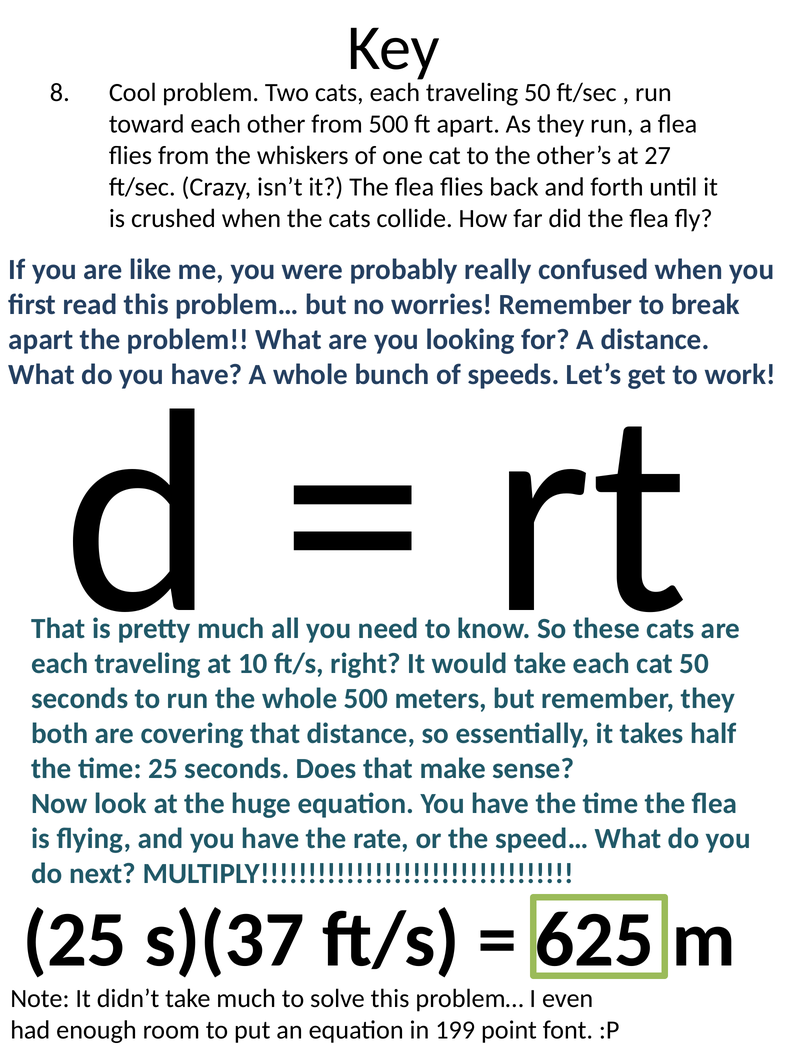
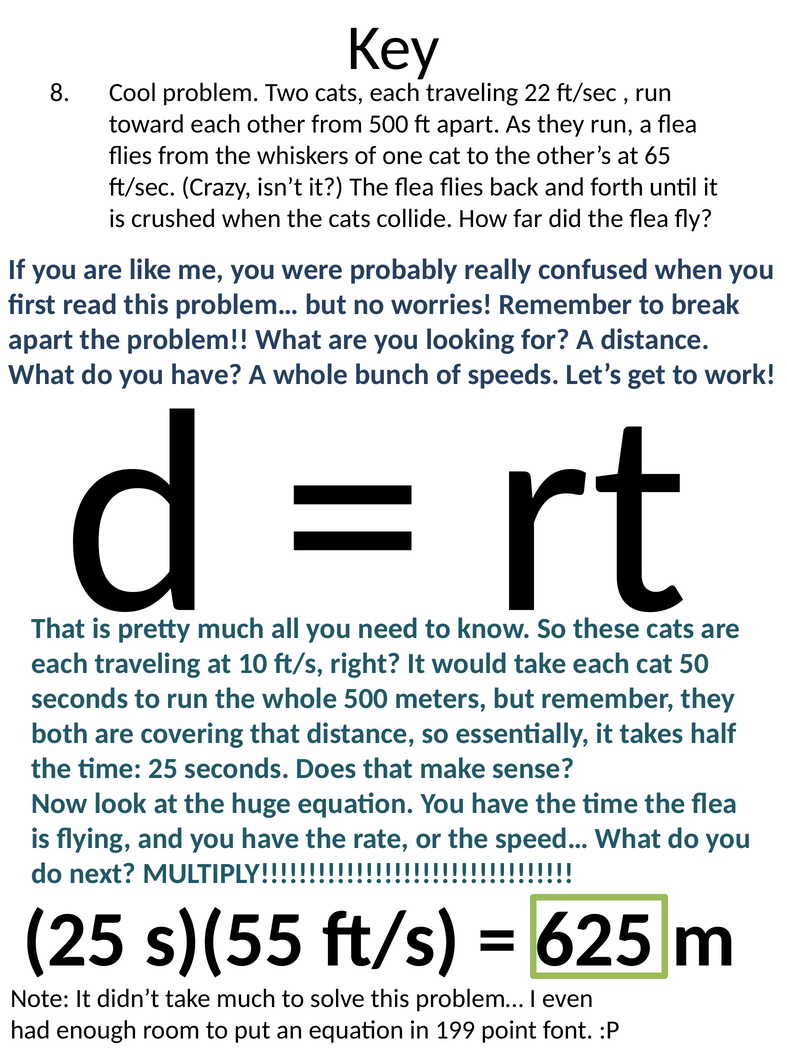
traveling 50: 50 -> 22
27: 27 -> 65
s)(37: s)(37 -> s)(55
